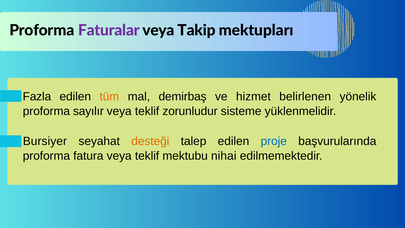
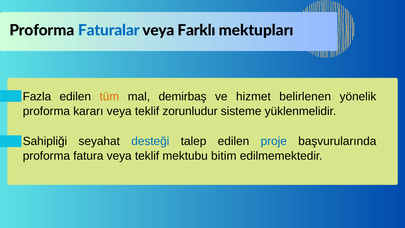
Faturalar colour: purple -> blue
Takip: Takip -> Farklı
sayılır: sayılır -> kararı
Bursiyer: Bursiyer -> Sahipliği
desteği colour: orange -> blue
nihai: nihai -> bitim
